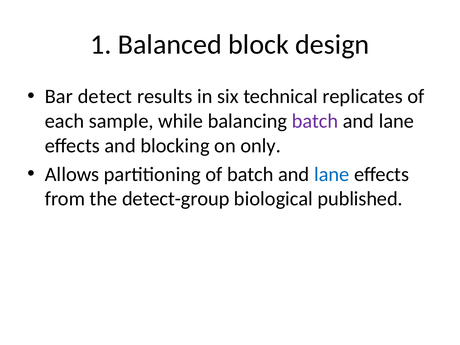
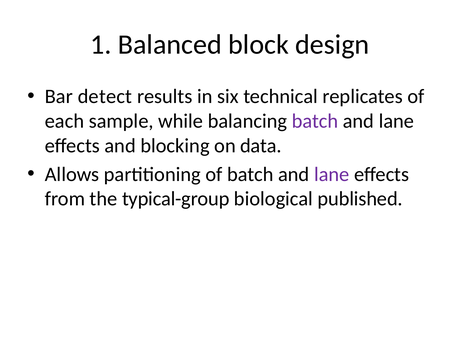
only: only -> data
lane at (332, 174) colour: blue -> purple
detect-group: detect-group -> typical-group
